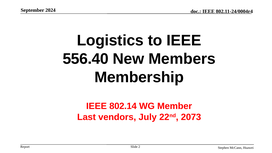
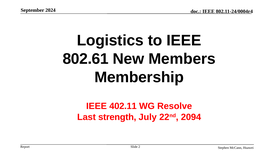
556.40: 556.40 -> 802.61
802.14: 802.14 -> 402.11
Member: Member -> Resolve
vendors: vendors -> strength
2073: 2073 -> 2094
